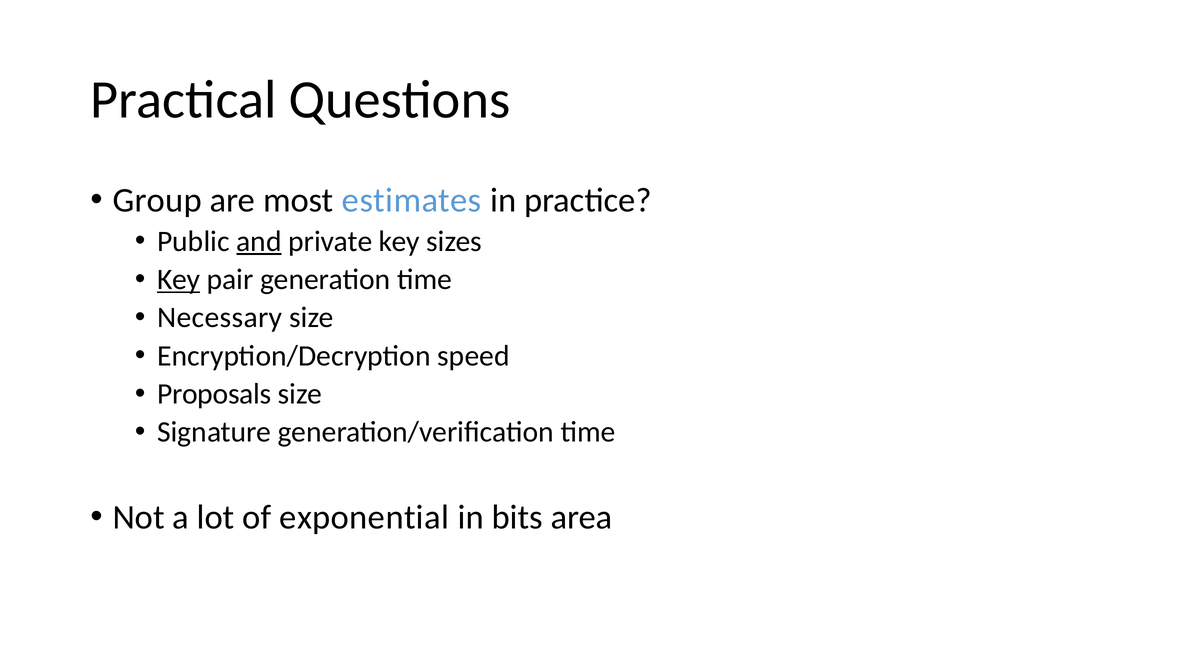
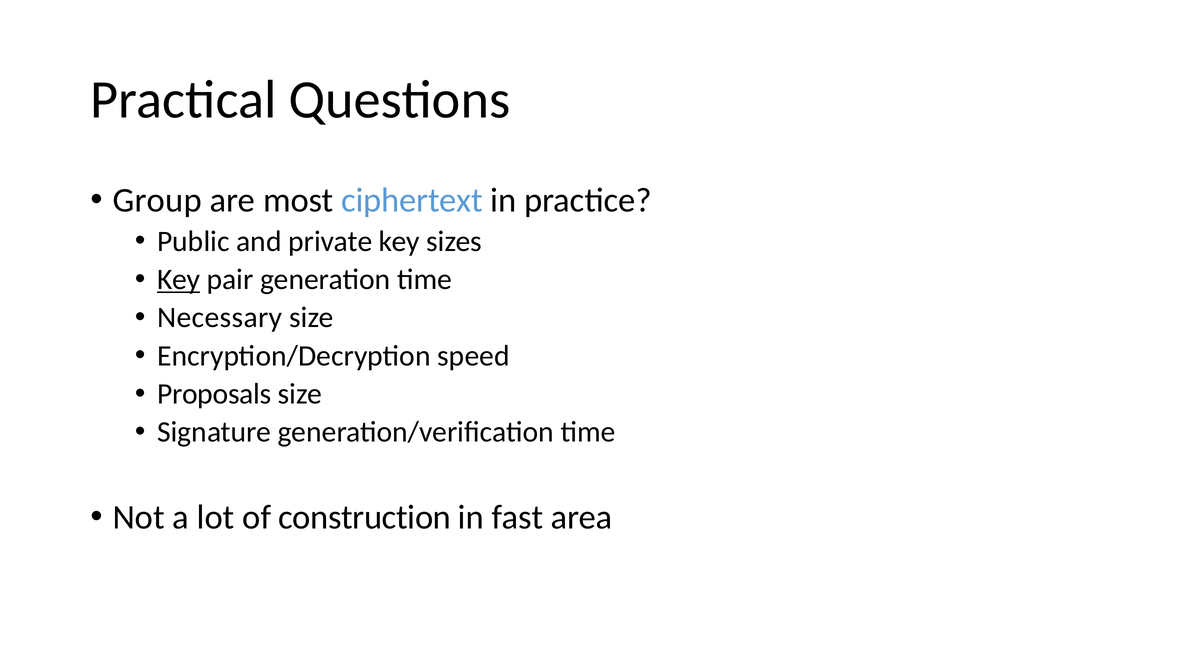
estimates: estimates -> ciphertext
and underline: present -> none
exponential: exponential -> construction
bits: bits -> fast
